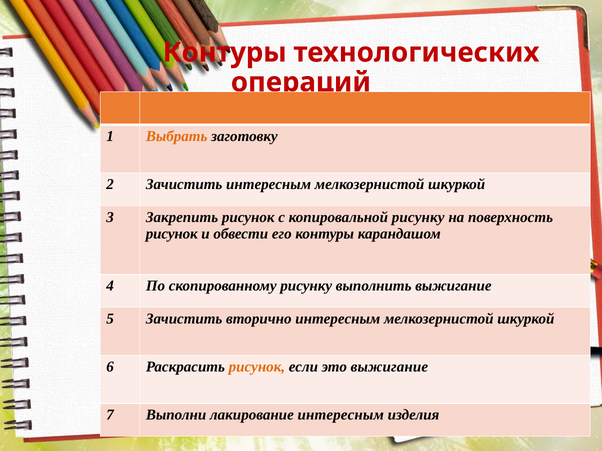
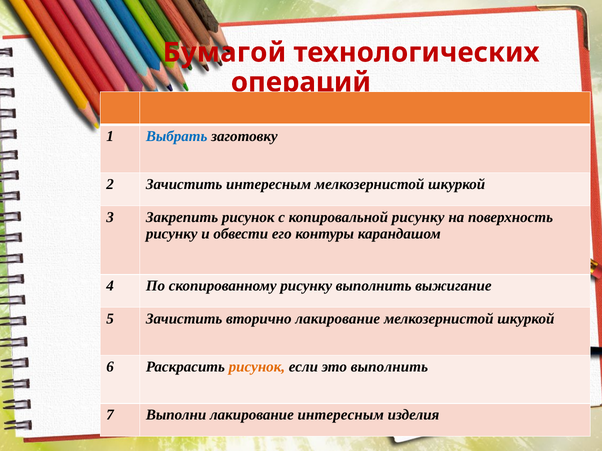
Контуры at (225, 53): Контуры -> Бумагой
Выбрать colour: orange -> blue
рисунок at (172, 234): рисунок -> рисунку
вторично интересным: интересным -> лакирование
это выжигание: выжигание -> выполнить
